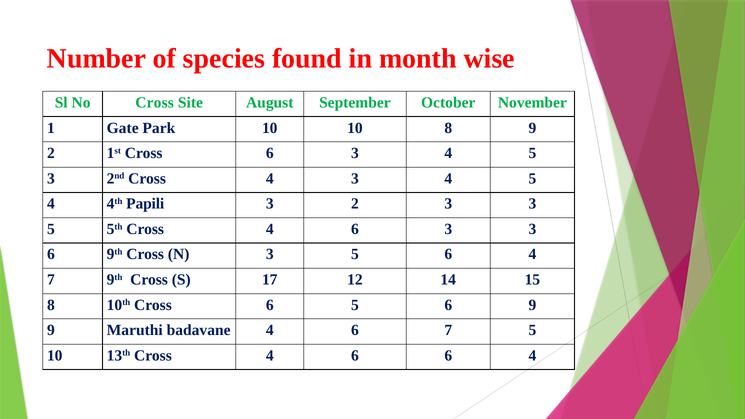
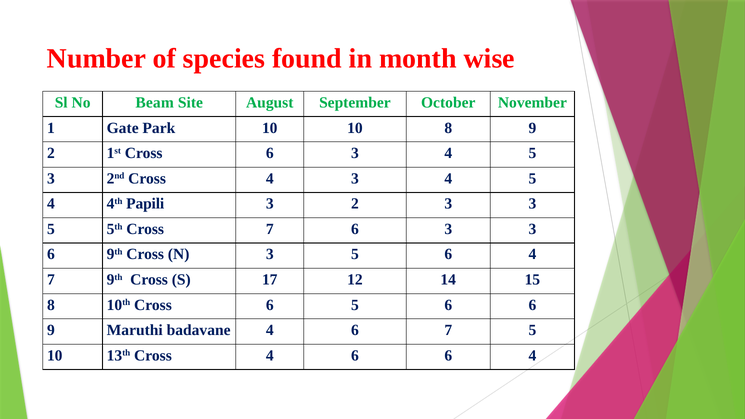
No Cross: Cross -> Beam
5th Cross 4: 4 -> 7
5 6 9: 9 -> 6
